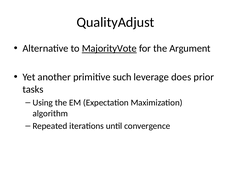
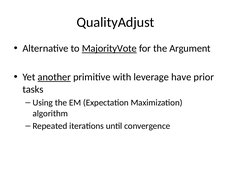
another underline: none -> present
such: such -> with
does: does -> have
